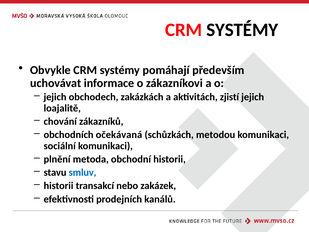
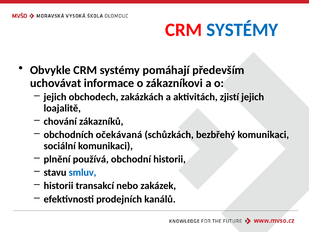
SYSTÉMY at (242, 30) colour: black -> blue
metodou: metodou -> bezbřehý
metoda: metoda -> používá
